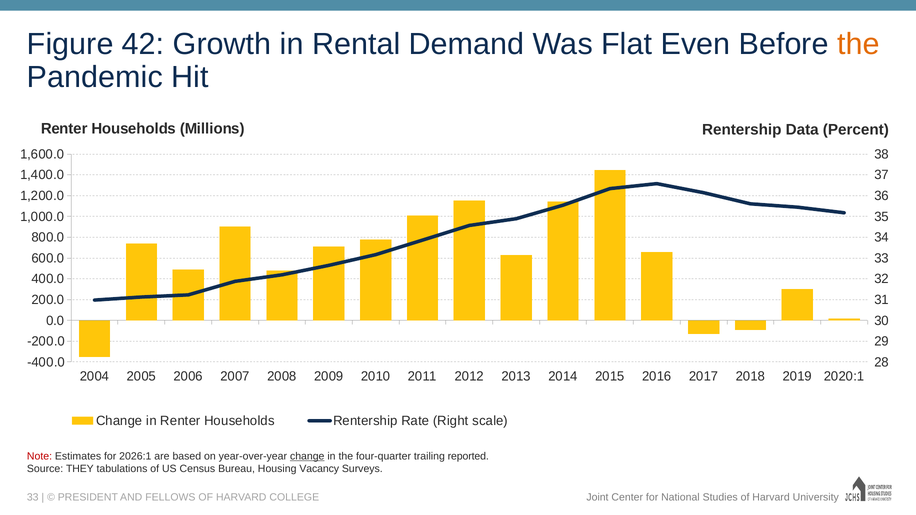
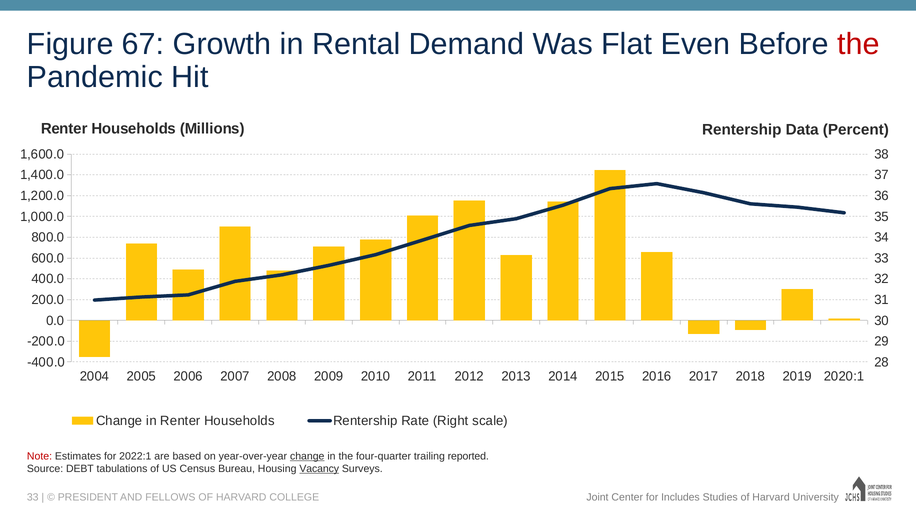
42: 42 -> 67
the at (858, 44) colour: orange -> red
2026:1: 2026:1 -> 2022:1
THEY: THEY -> DEBT
Vacancy underline: none -> present
National: National -> Includes
